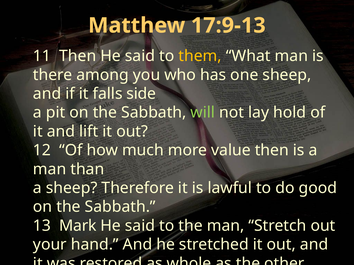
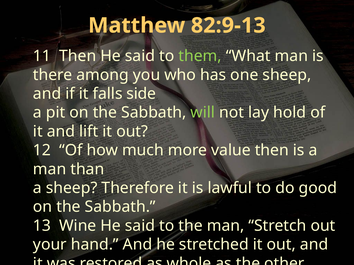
17:9-13: 17:9-13 -> 82:9-13
them colour: yellow -> light green
Mark: Mark -> Wine
